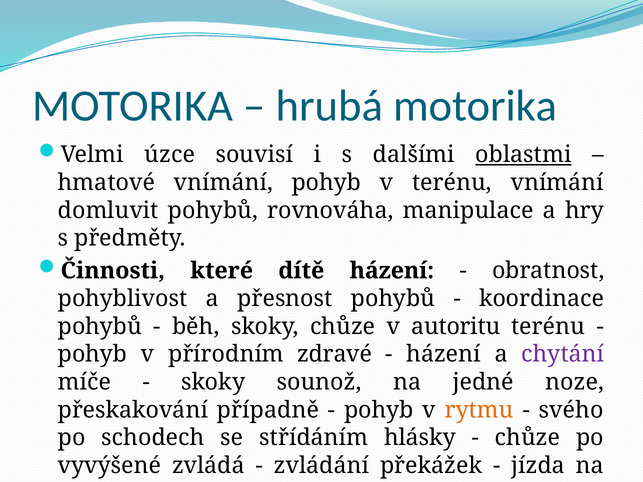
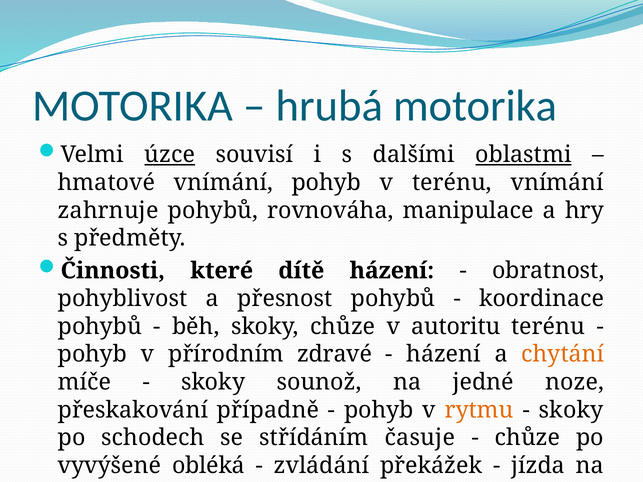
úzce underline: none -> present
domluvit: domluvit -> zahrnuje
chytání colour: purple -> orange
svého at (571, 410): svého -> skoky
hlásky: hlásky -> časuje
zvládá: zvládá -> obléká
